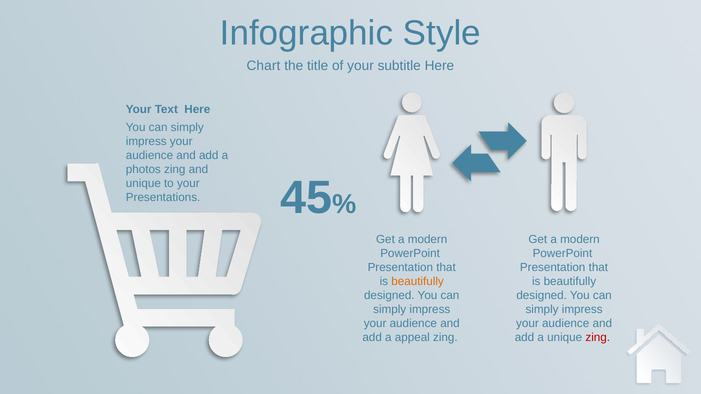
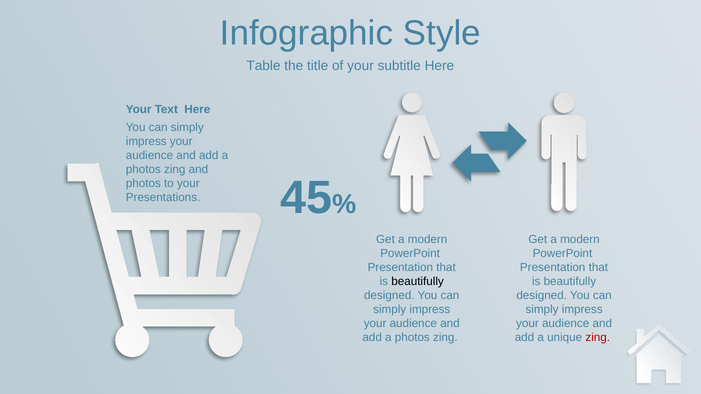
Chart: Chart -> Table
unique at (143, 184): unique -> photos
beautifully at (418, 281) colour: orange -> black
appeal at (412, 338): appeal -> photos
